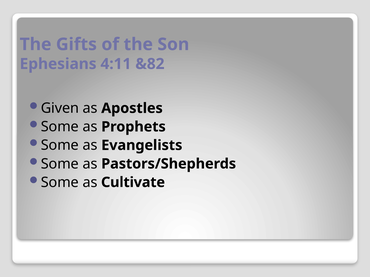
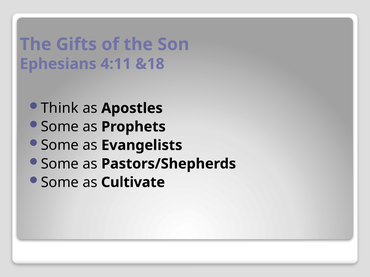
&82: &82 -> &18
Given: Given -> Think
